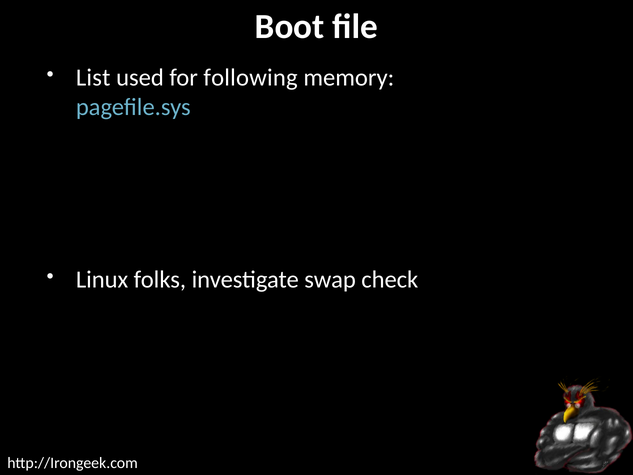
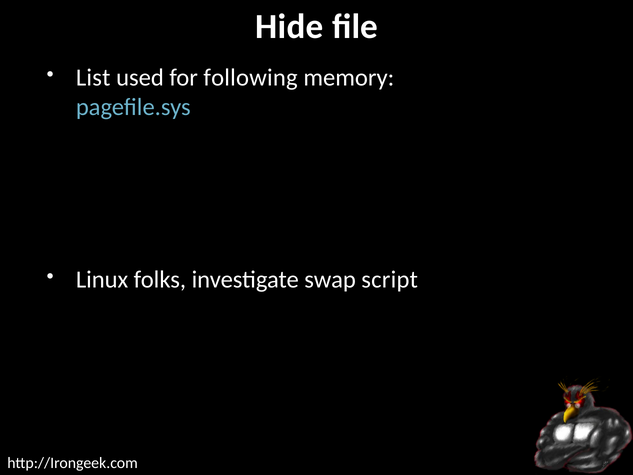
Boot: Boot -> Hide
check: check -> script
